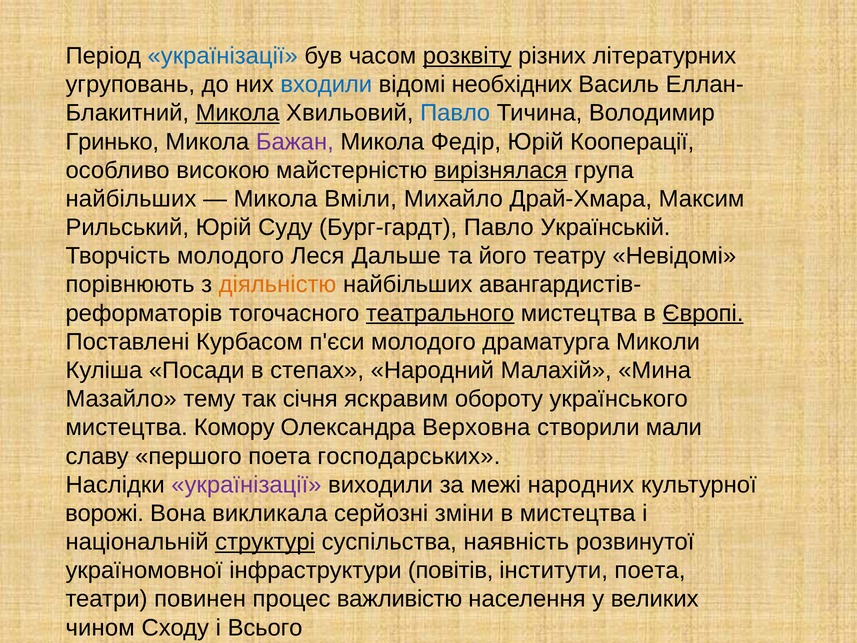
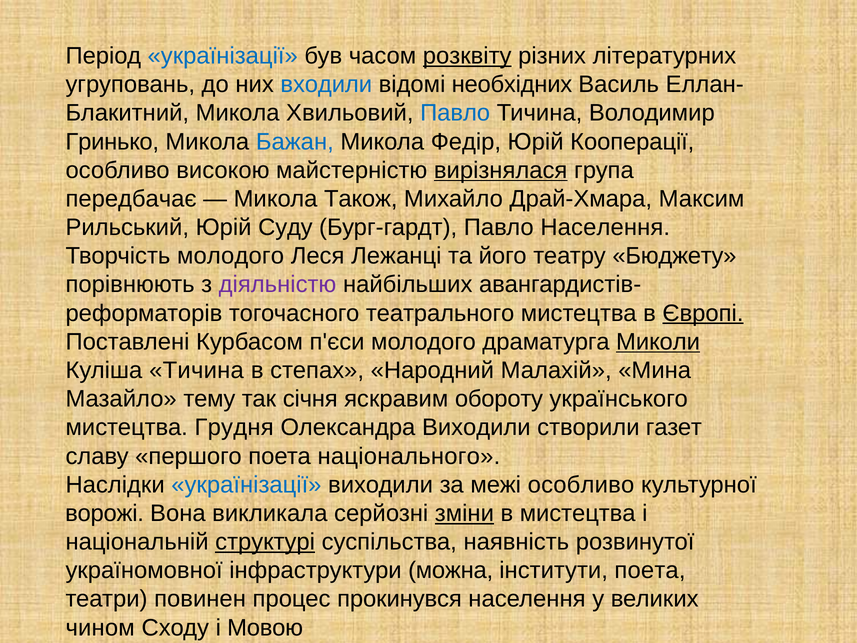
Микола at (238, 113) underline: present -> none
Бажан colour: purple -> blue
найбільших at (131, 199): найбільших -> передбачає
Вміли: Вміли -> Також
Павло Українській: Українській -> Населення
Дальше: Дальше -> Лежанці
Невідомі: Невідомі -> Бюджету
діяльністю colour: orange -> purple
театрального underline: present -> none
Миколи underline: none -> present
Куліша Посади: Посади -> Тичина
Комору: Комору -> Грудня
Олександра Верховна: Верховна -> Виходили
мали: мали -> газет
господарських: господарських -> національного
українізації at (246, 485) colour: purple -> blue
межі народних: народних -> особливо
зміни underline: none -> present
повітів: повітів -> можна
важливістю: важливістю -> прокинувся
Всього: Всього -> Мовою
